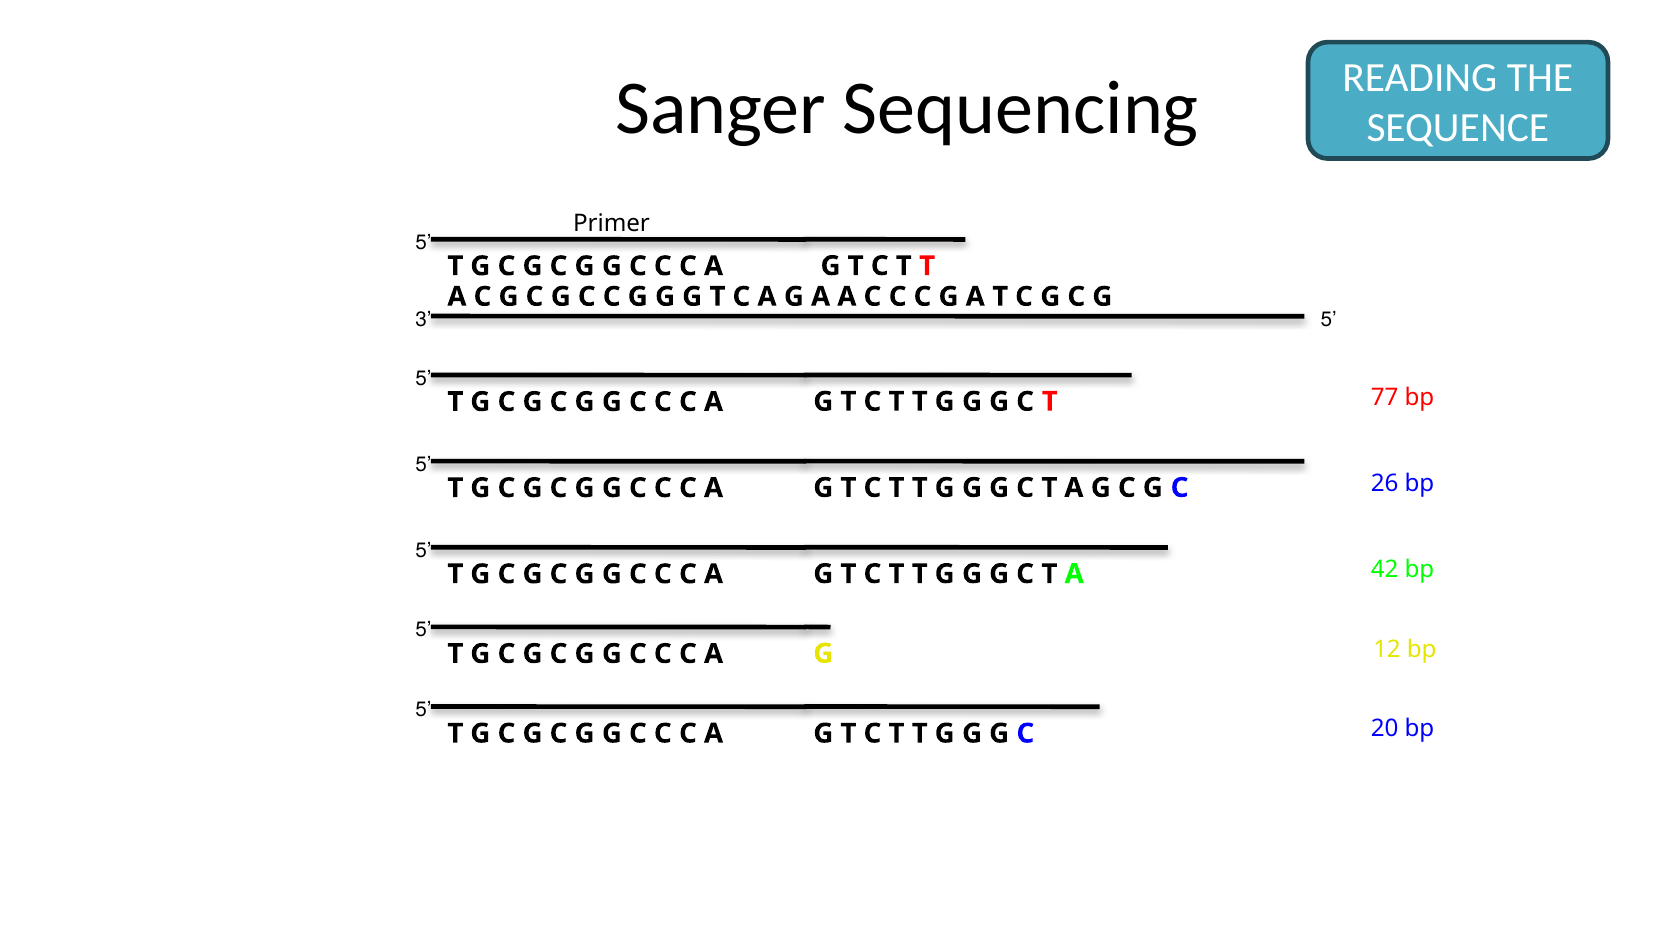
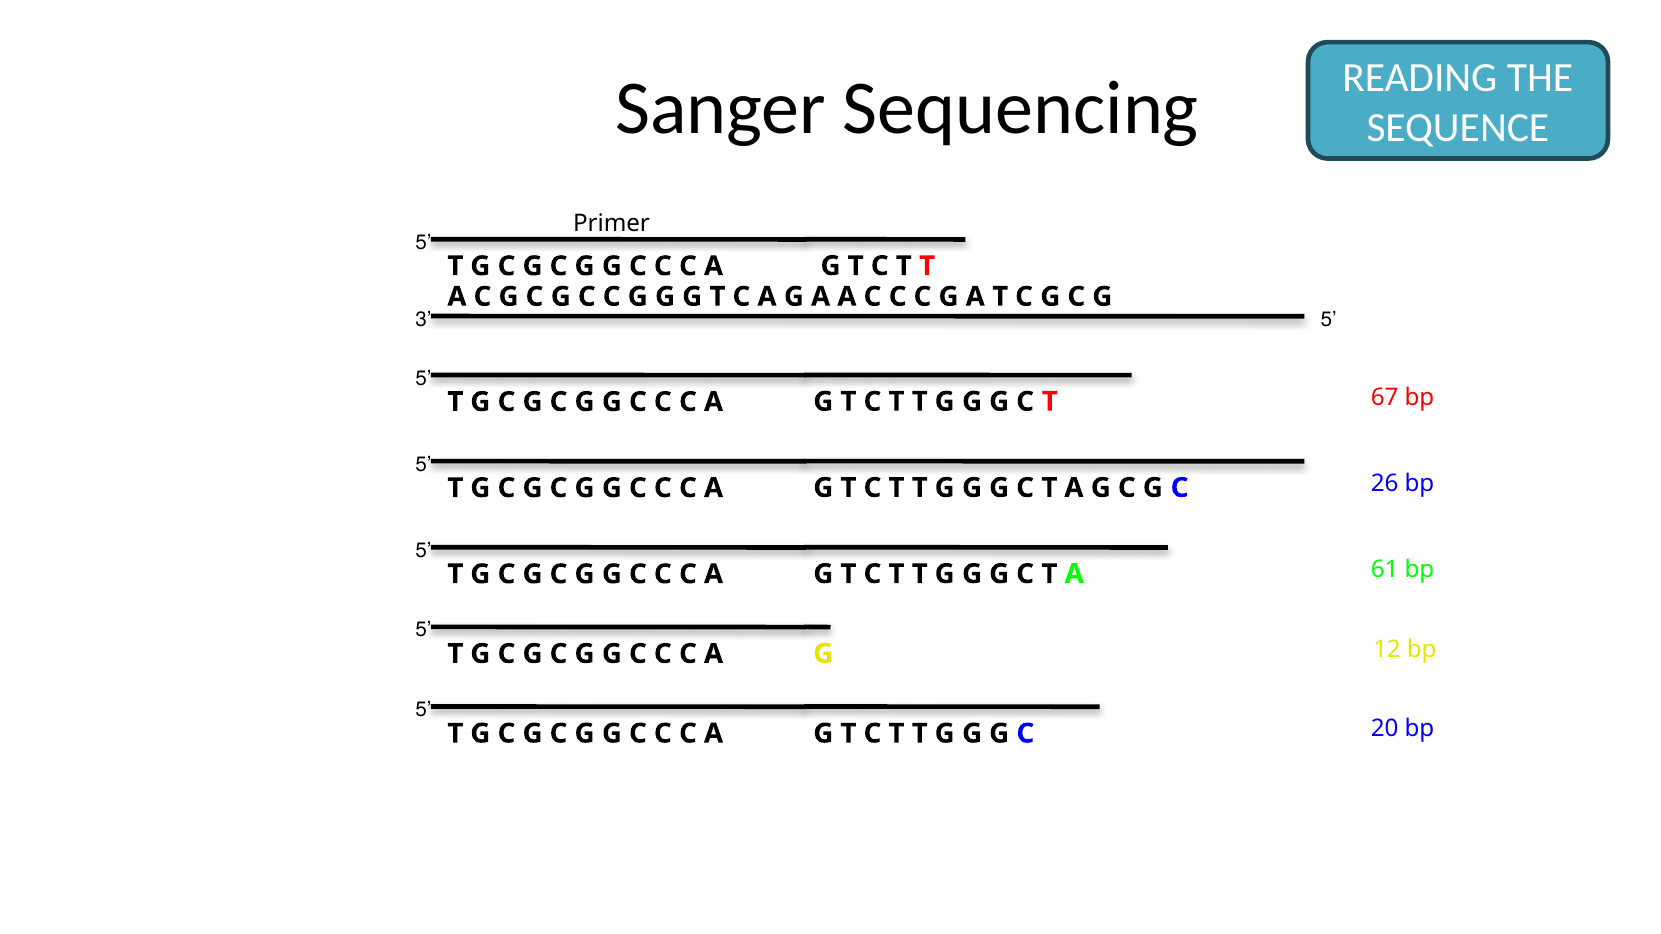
77: 77 -> 67
42: 42 -> 61
